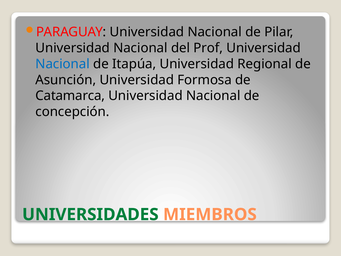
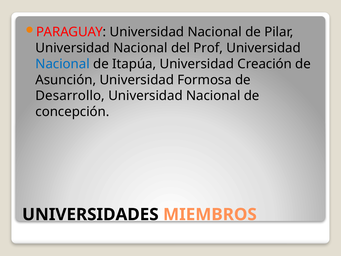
Regional: Regional -> Creación
Catamarca: Catamarca -> Desarrollo
UNIVERSIDADES colour: green -> black
